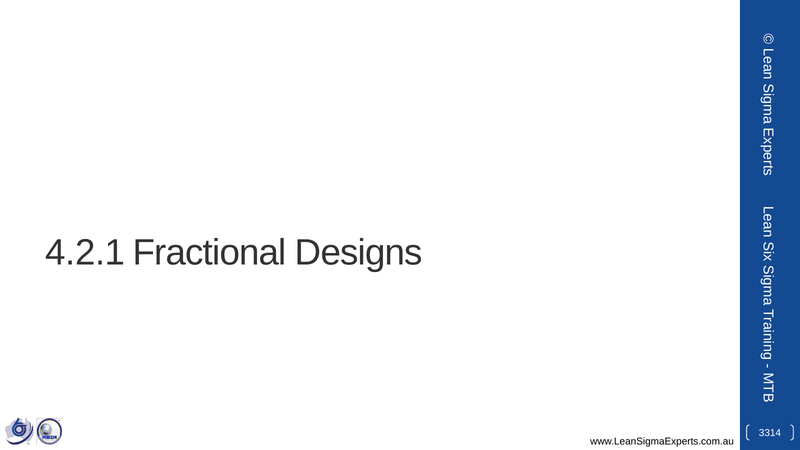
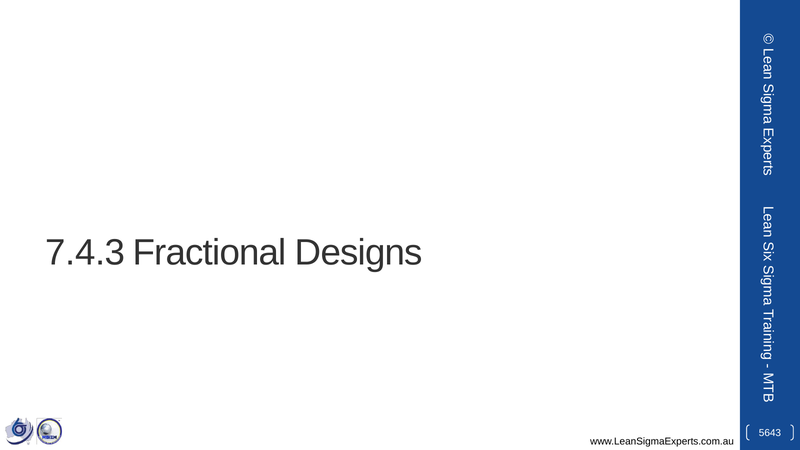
4.2.1: 4.2.1 -> 7.4.3
3314: 3314 -> 5643
